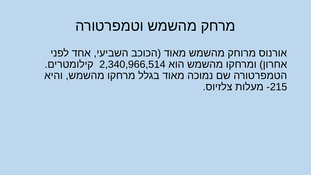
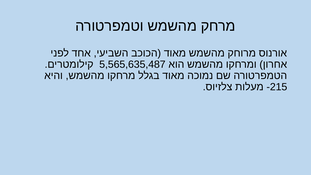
2,340,966,514: 2,340,966,514 -> 5,565,635,487
